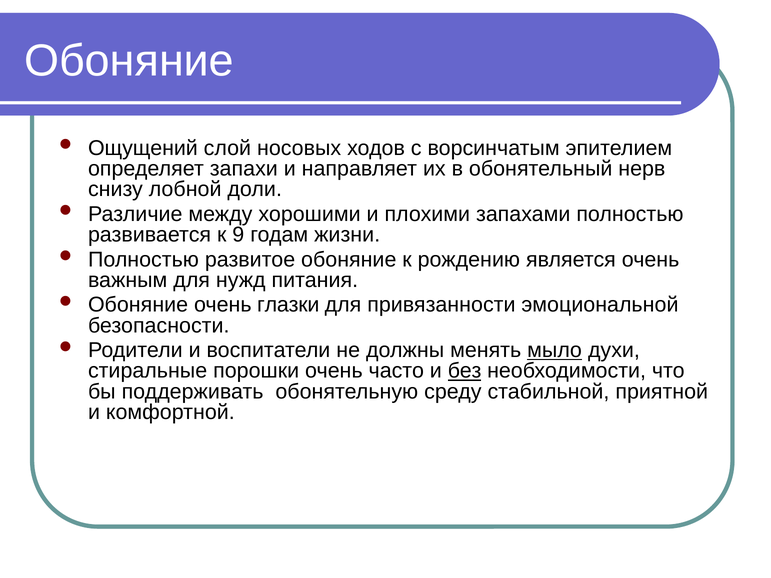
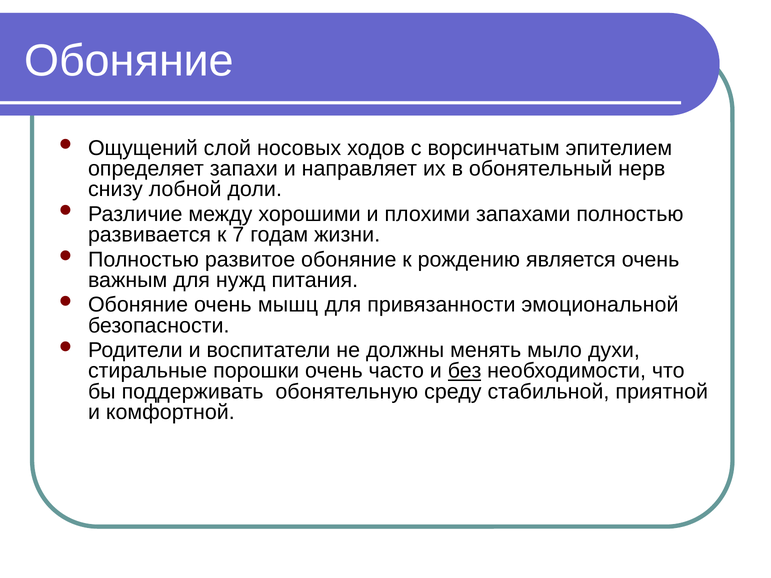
9: 9 -> 7
глазки: глазки -> мышц
мыло underline: present -> none
